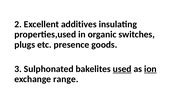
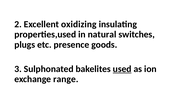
additives: additives -> oxidizing
organic: organic -> natural
ion underline: present -> none
